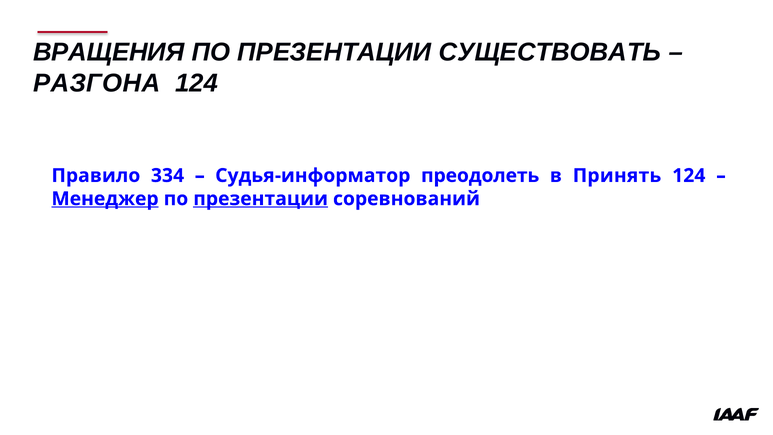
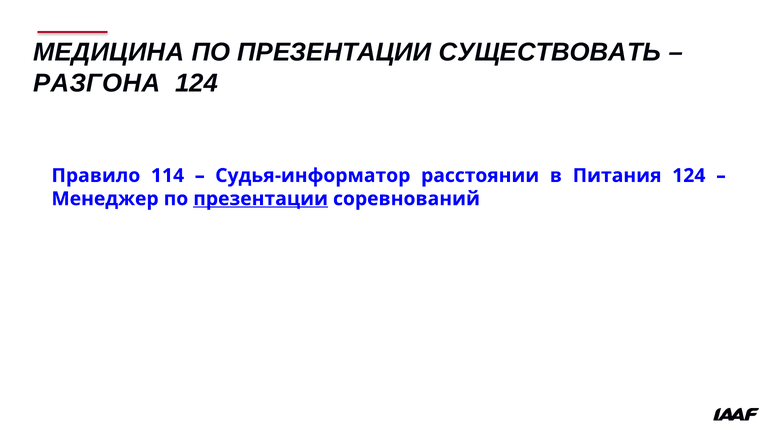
ВРАЩЕНИЯ: ВРАЩЕНИЯ -> МЕДИЦИНА
334: 334 -> 114
преодолеть: преодолеть -> расстоянии
Принять: Принять -> Питания
Менеджер underline: present -> none
